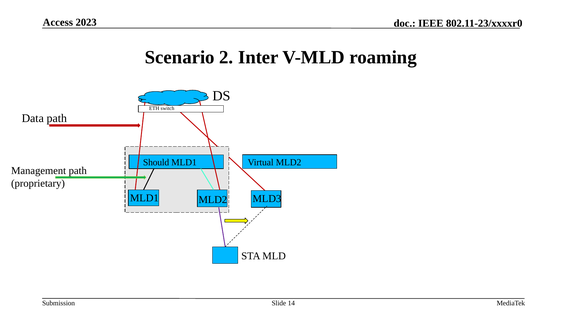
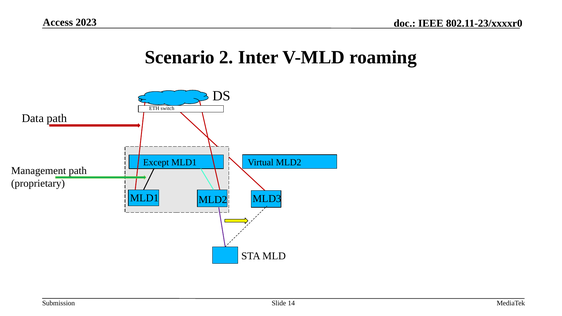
Should: Should -> Except
